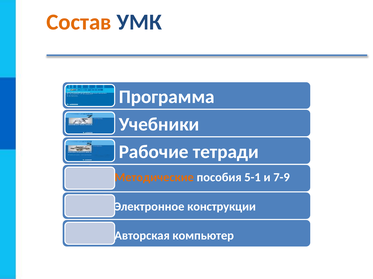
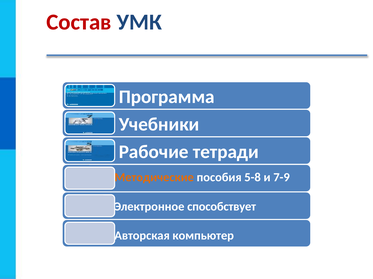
Состав colour: orange -> red
5-1: 5-1 -> 5-8
конструкции: конструкции -> способствует
